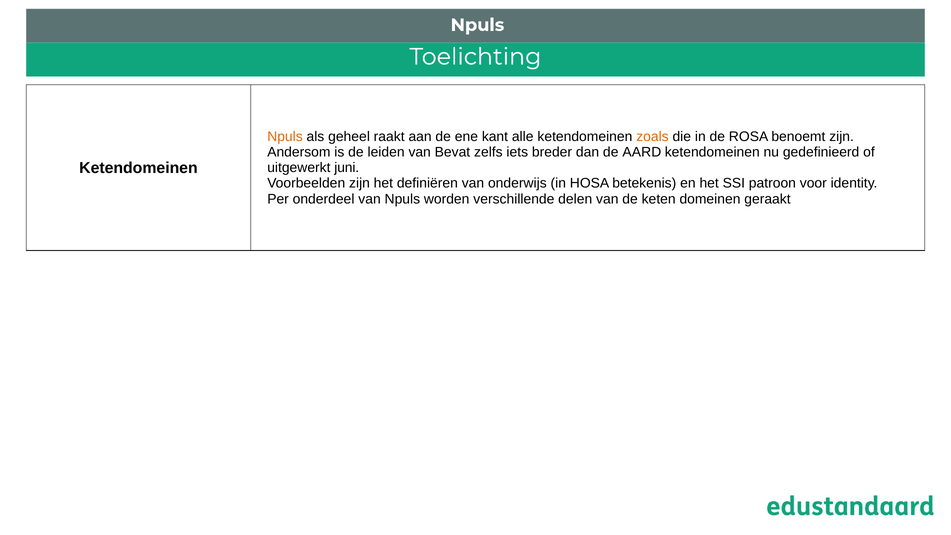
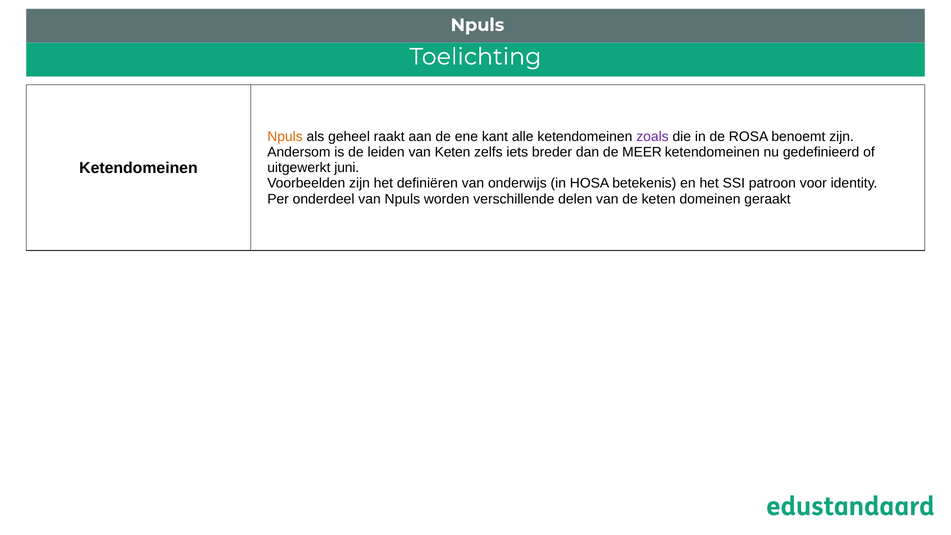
zoals colour: orange -> purple
van Bevat: Bevat -> Keten
AARD: AARD -> MEER
